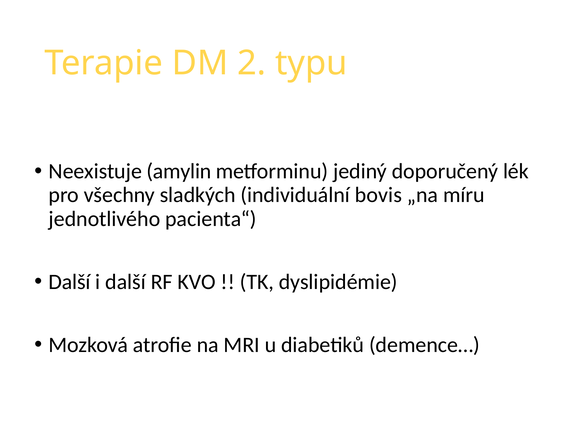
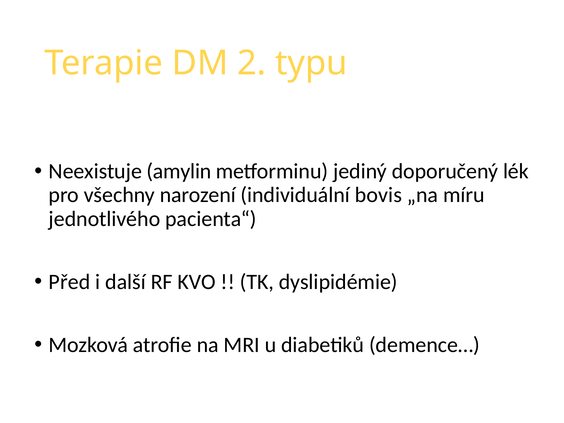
sladkých: sladkých -> narození
Další at (70, 282): Další -> Před
